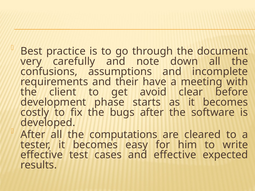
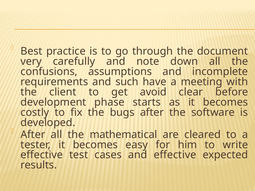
their: their -> such
computations: computations -> mathematical
